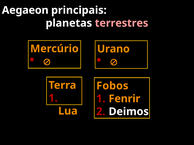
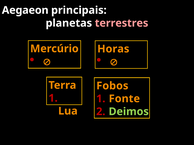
Urano: Urano -> Horas
Fenrir: Fenrir -> Fonte
Deimos colour: white -> light green
